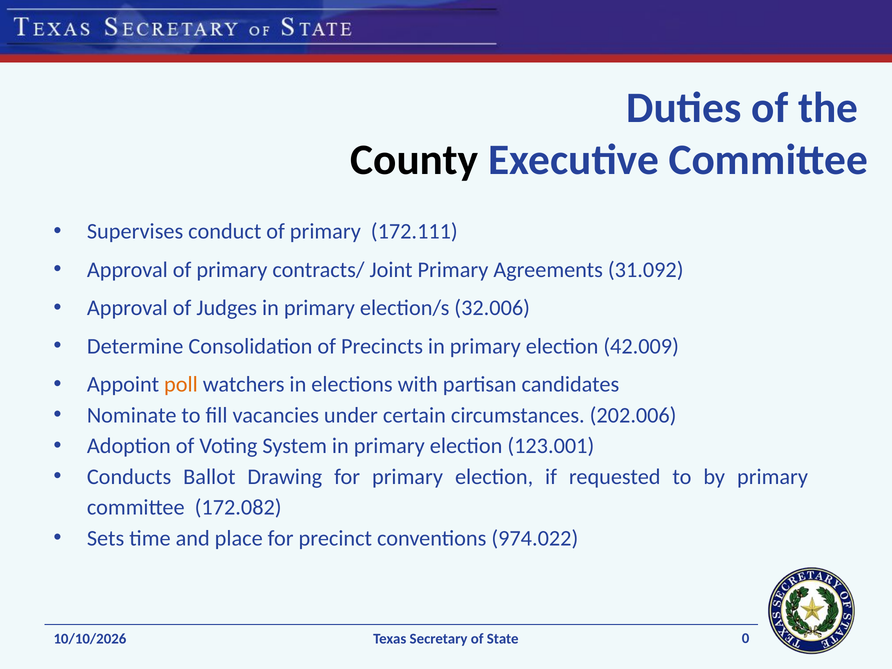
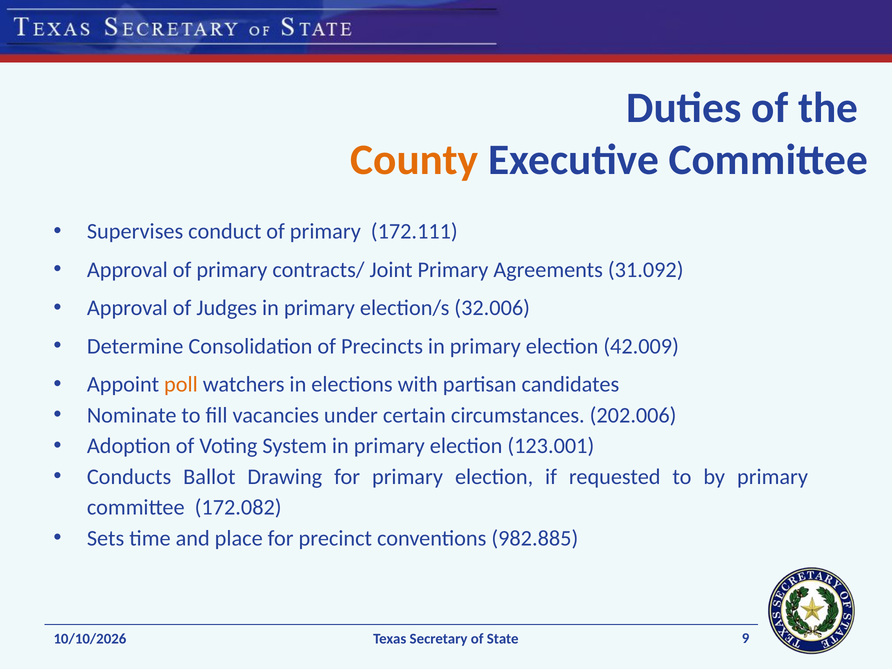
County colour: black -> orange
974.022: 974.022 -> 982.885
0: 0 -> 9
